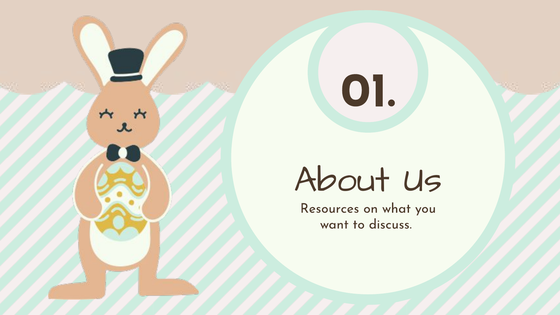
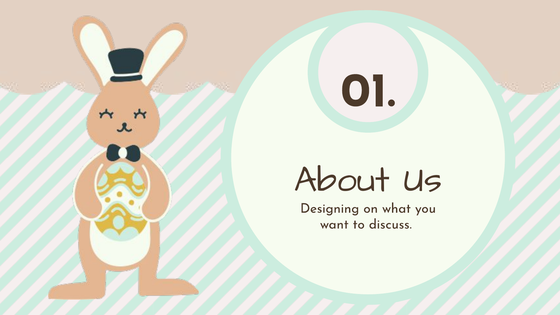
Resources: Resources -> Designing
